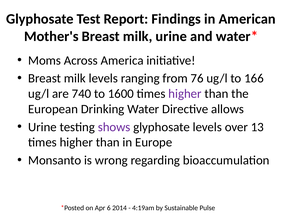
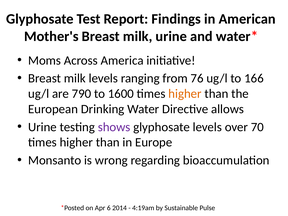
740: 740 -> 790
higher at (185, 94) colour: purple -> orange
13: 13 -> 70
